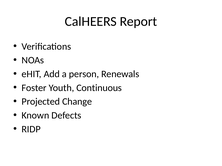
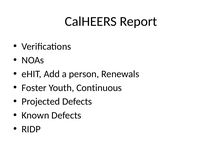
Projected Change: Change -> Defects
